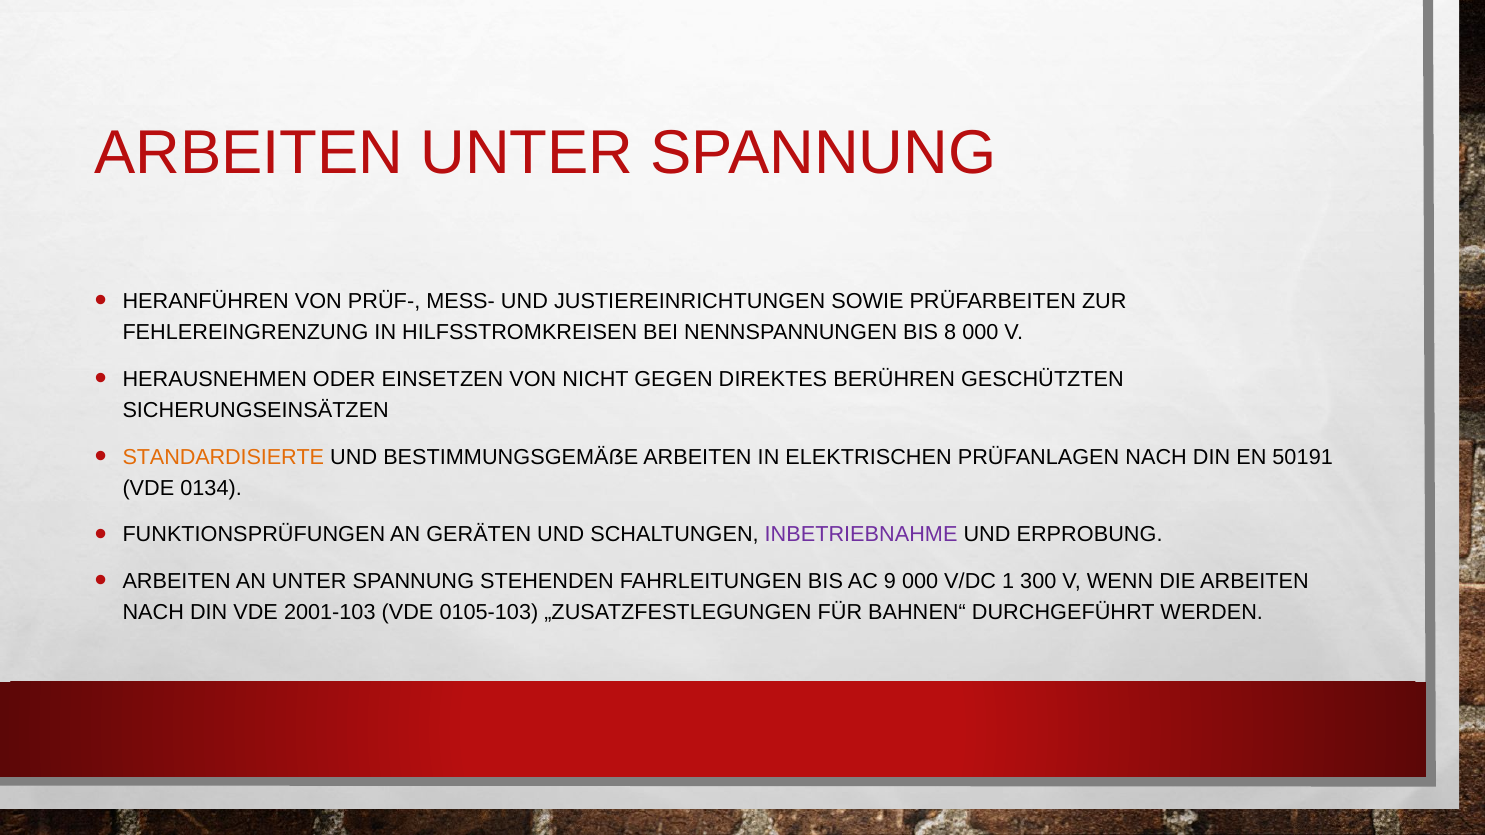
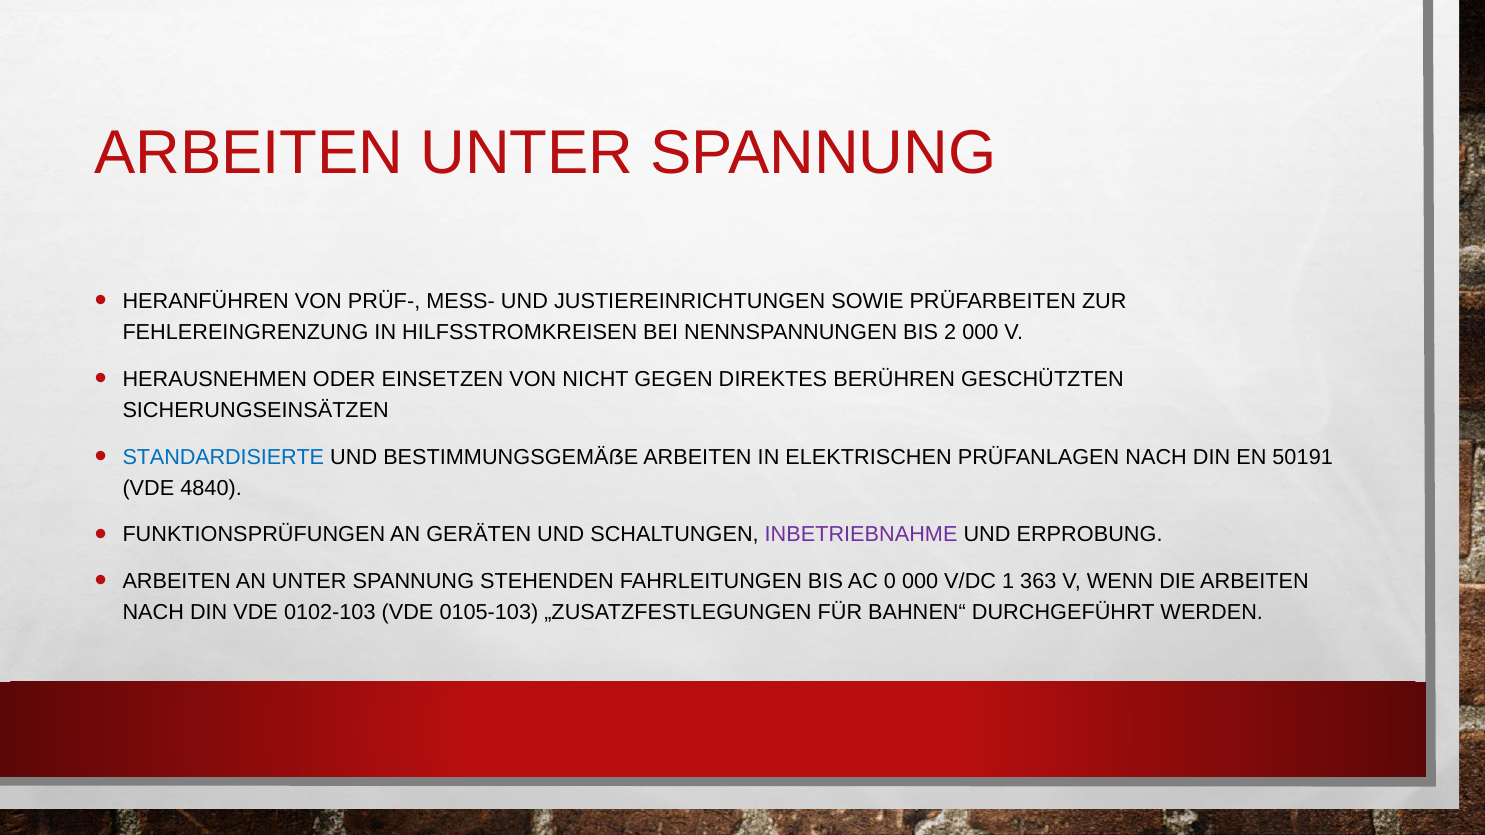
8: 8 -> 2
STANDARDISIERTE colour: orange -> blue
0134: 0134 -> 4840
9: 9 -> 0
300: 300 -> 363
2001-103: 2001-103 -> 0102-103
